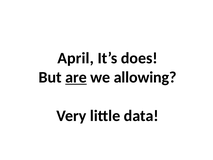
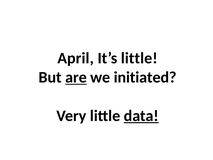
It’s does: does -> little
allowing: allowing -> initiated
data underline: none -> present
